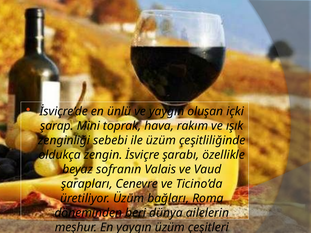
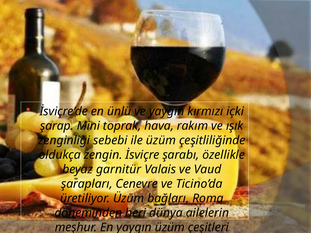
oluşan: oluşan -> kırmızı
sofranın: sofranın -> garnitür
